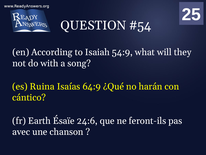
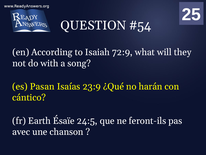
54:9: 54:9 -> 72:9
Ruina: Ruina -> Pasan
64:9: 64:9 -> 23:9
24:6: 24:6 -> 24:5
